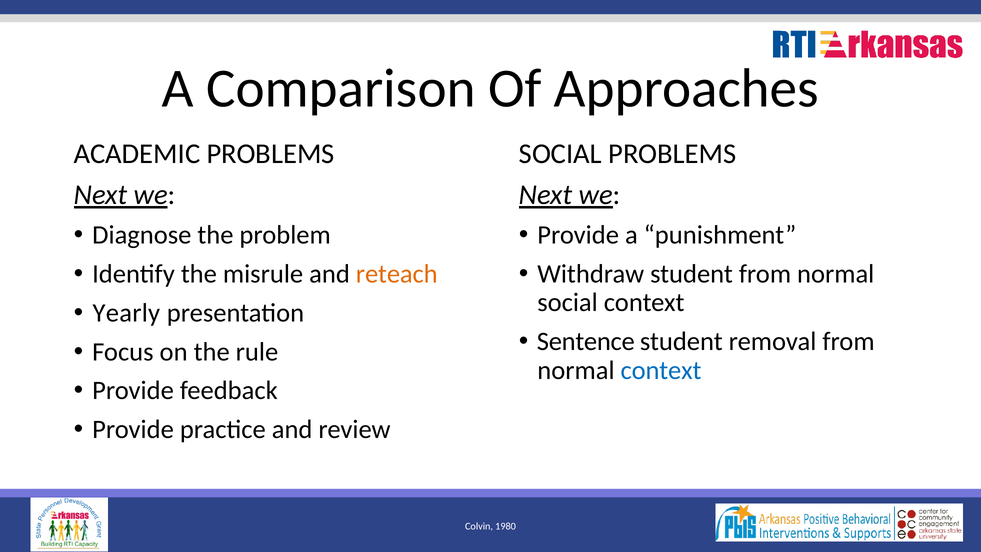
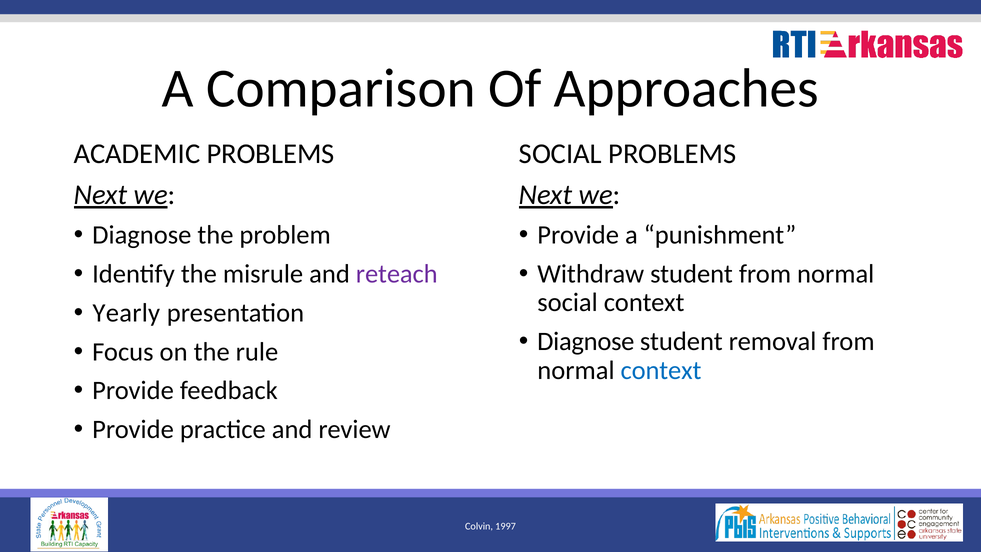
reteach colour: orange -> purple
Sentence at (586, 341): Sentence -> Diagnose
1980: 1980 -> 1997
